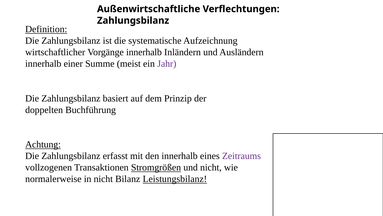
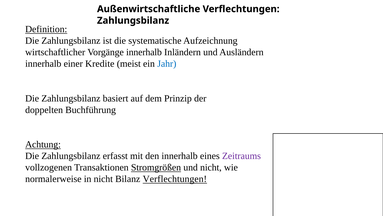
Summe: Summe -> Kredite
Jahr colour: purple -> blue
Bilanz Leistungsbilanz: Leistungsbilanz -> Verflechtungen
